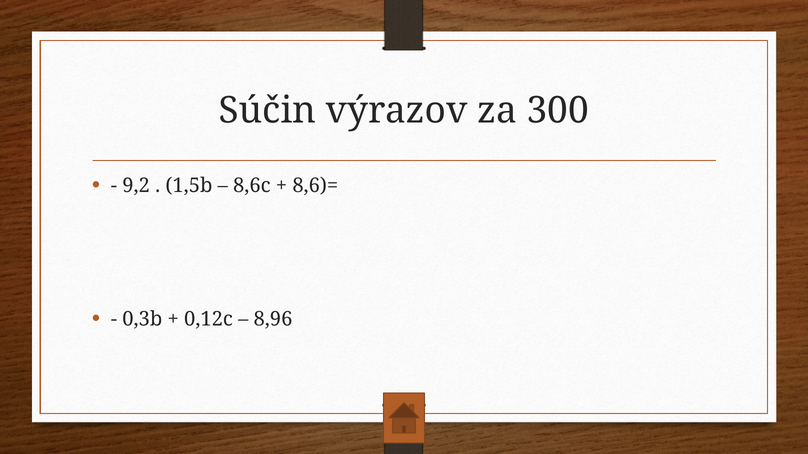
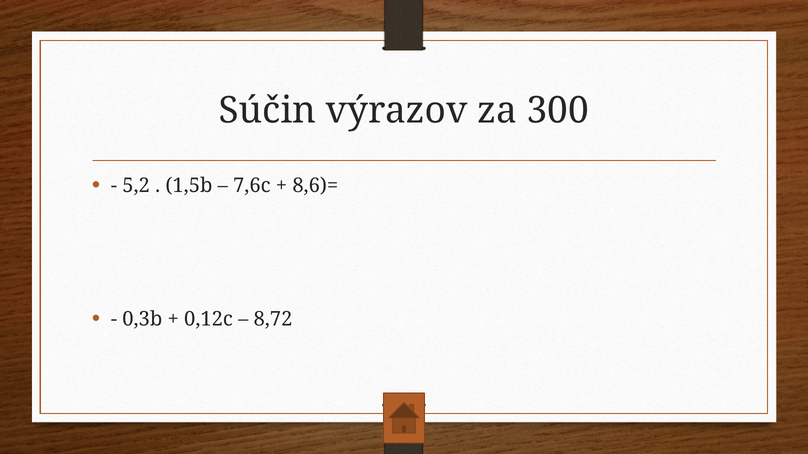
9,2: 9,2 -> 5,2
8,6c: 8,6c -> 7,6c
8,96: 8,96 -> 8,72
